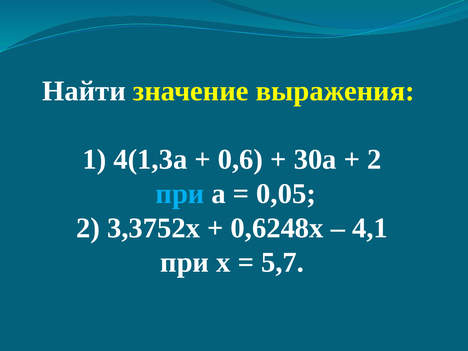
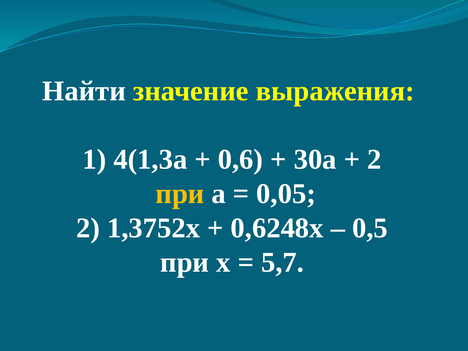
при at (180, 194) colour: light blue -> yellow
3,3752х: 3,3752х -> 1,3752х
4,1: 4,1 -> 0,5
